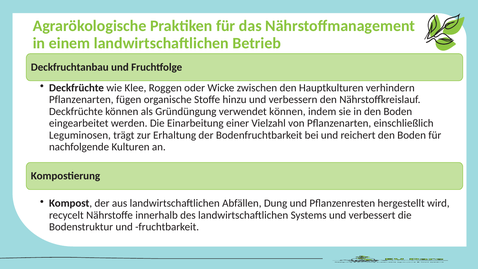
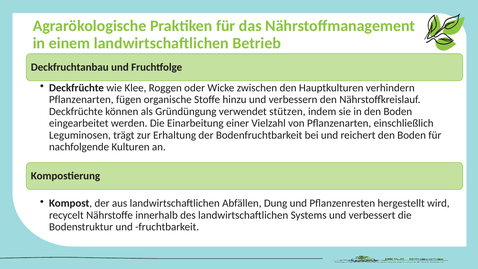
verwendet können: können -> stützen
